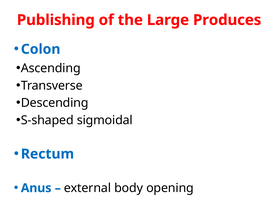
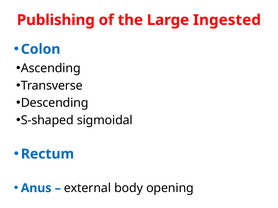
Produces: Produces -> Ingested
